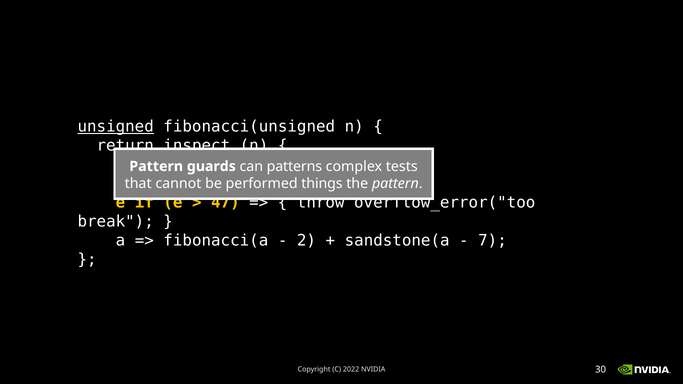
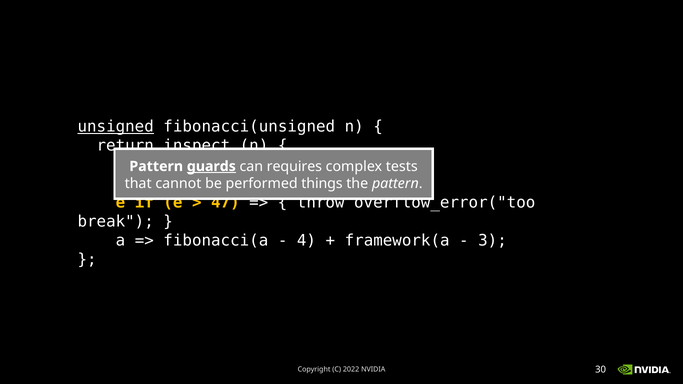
guards underline: none -> present
patterns: patterns -> requires
2: 2 -> 4
sandstone(a: sandstone(a -> framework(a
7: 7 -> 3
